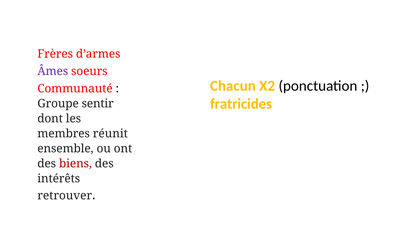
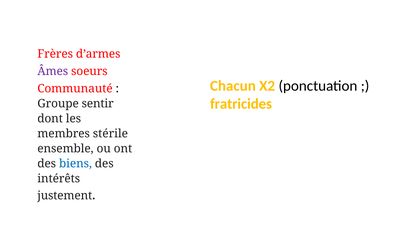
réunit: réunit -> stérile
biens colour: red -> blue
retrouver: retrouver -> justement
